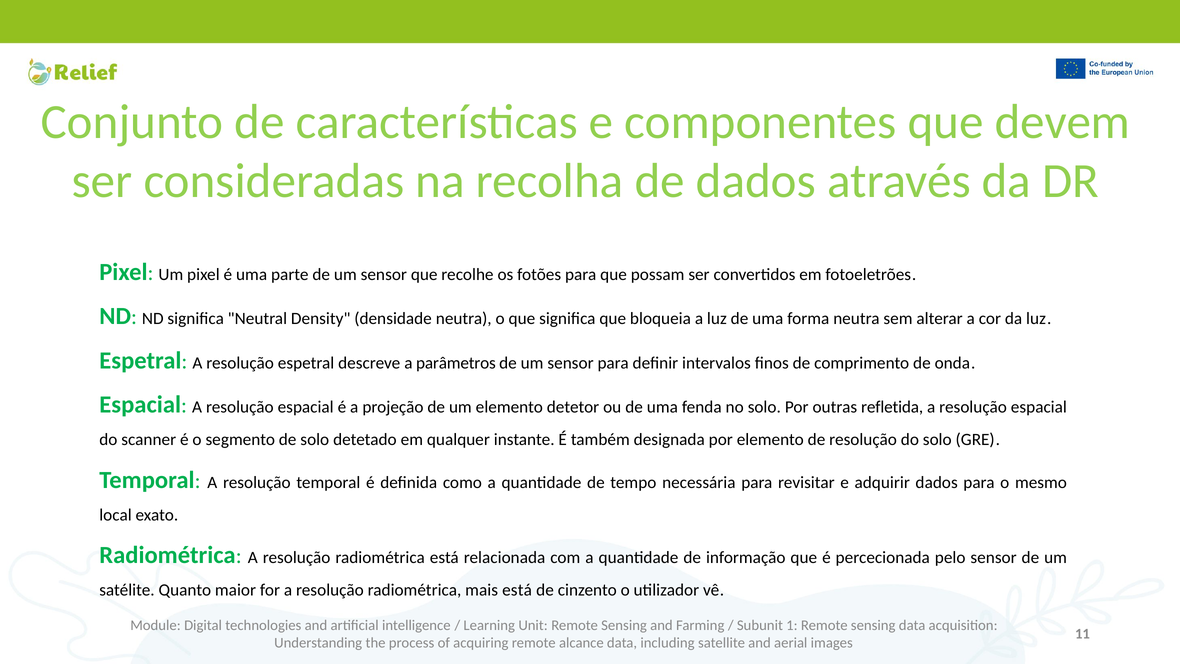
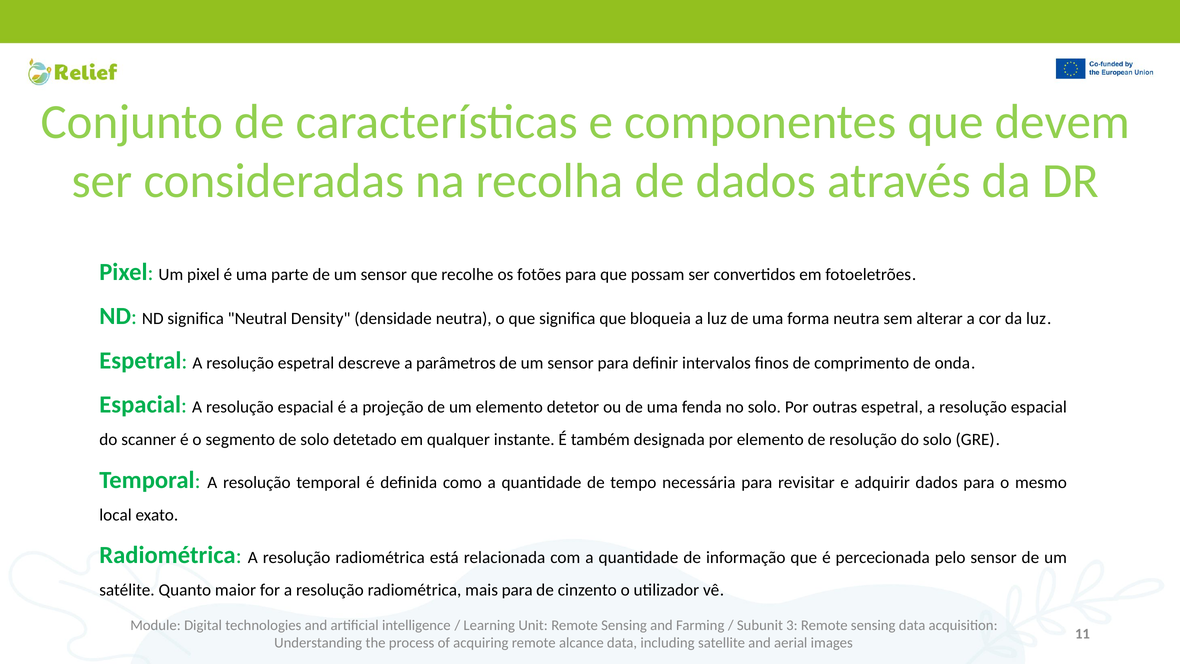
outras refletida: refletida -> espetral
mais está: está -> para
1: 1 -> 3
